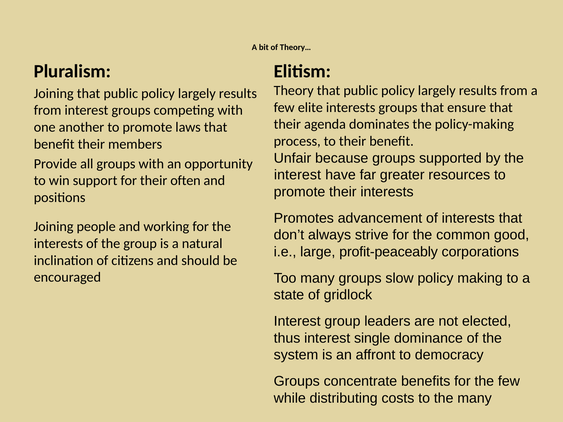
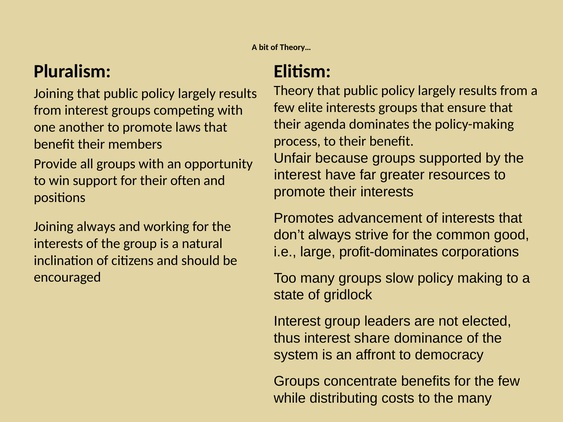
Joining people: people -> always
profit-peaceably: profit-peaceably -> profit-dominates
single: single -> share
